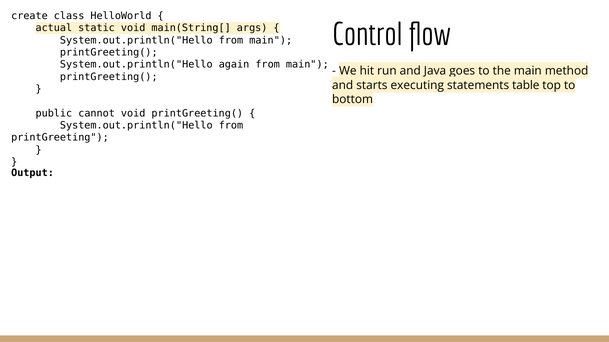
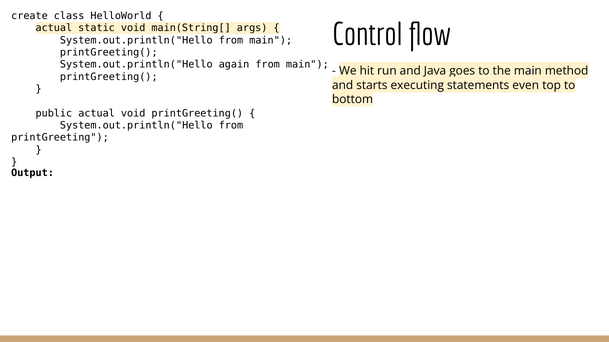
table: table -> even
public cannot: cannot -> actual
